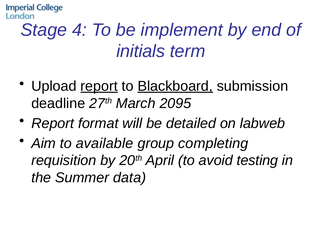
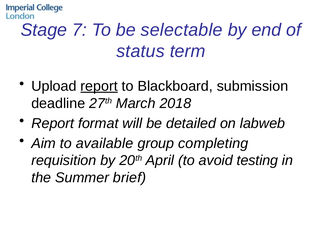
4: 4 -> 7
implement: implement -> selectable
initials: initials -> status
Blackboard underline: present -> none
2095: 2095 -> 2018
data: data -> brief
